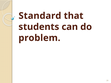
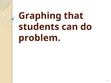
Standard: Standard -> Graphing
